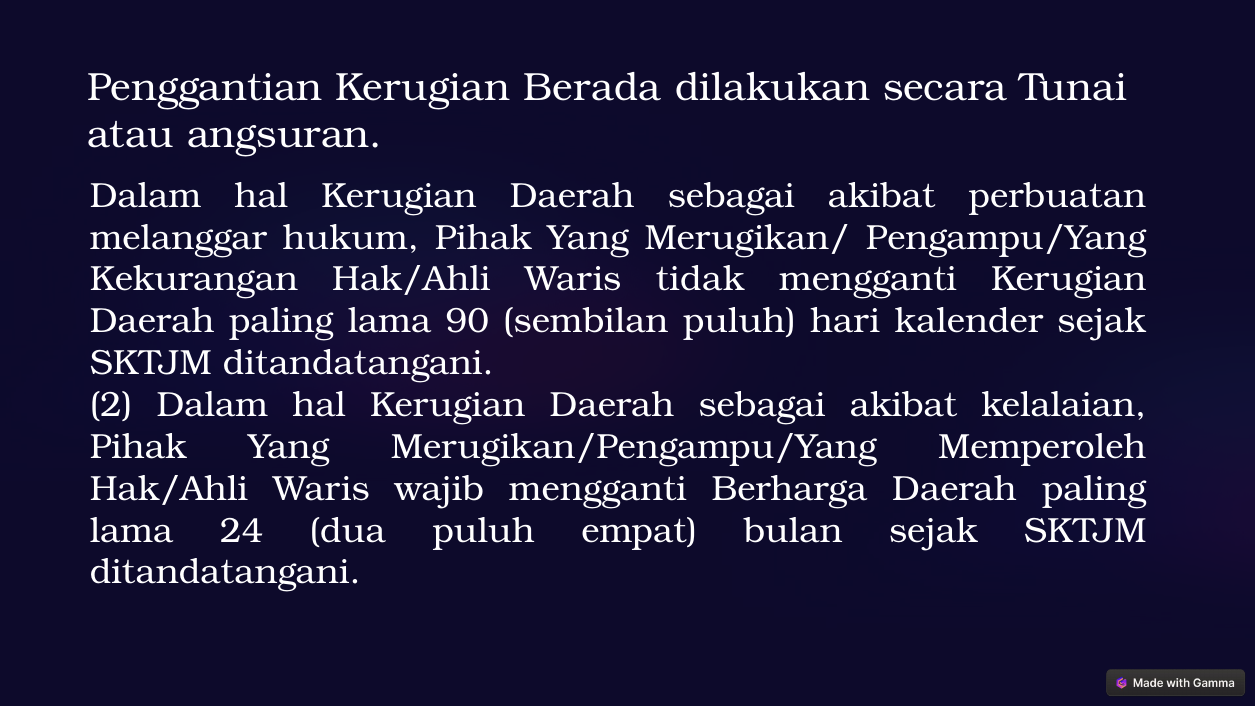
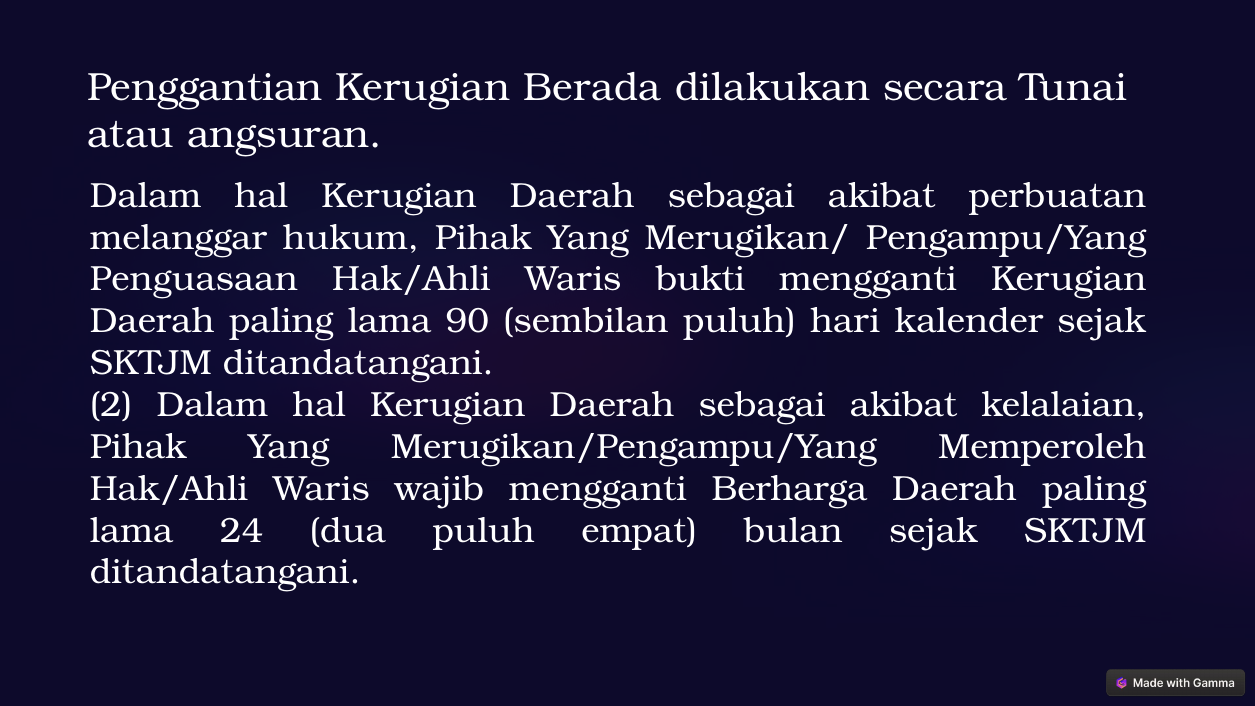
Kekurangan: Kekurangan -> Penguasaan
tidak: tidak -> bukti
